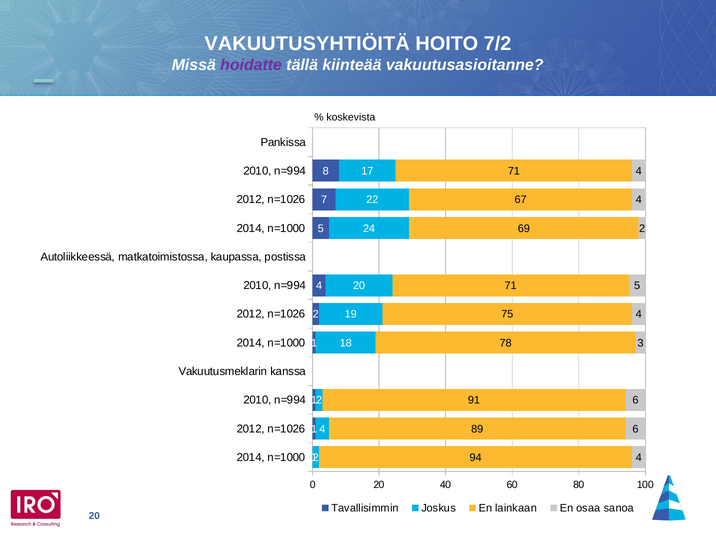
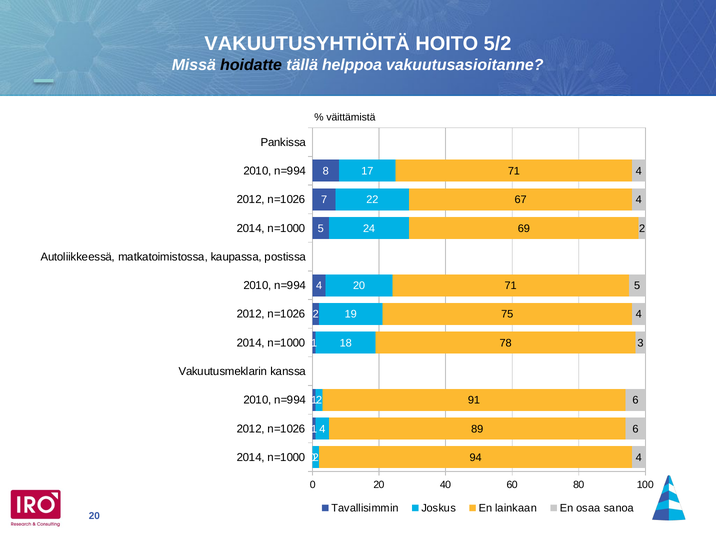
7/2: 7/2 -> 5/2
hoidatte colour: purple -> black
kiinteää: kiinteää -> helppoa
koskevista: koskevista -> väittämistä
